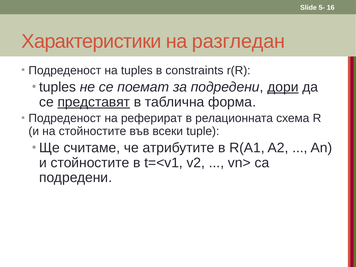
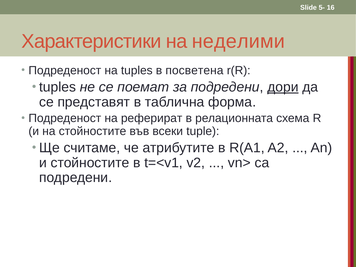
разгледан: разгледан -> неделими
constraints: constraints -> посветена
представят underline: present -> none
